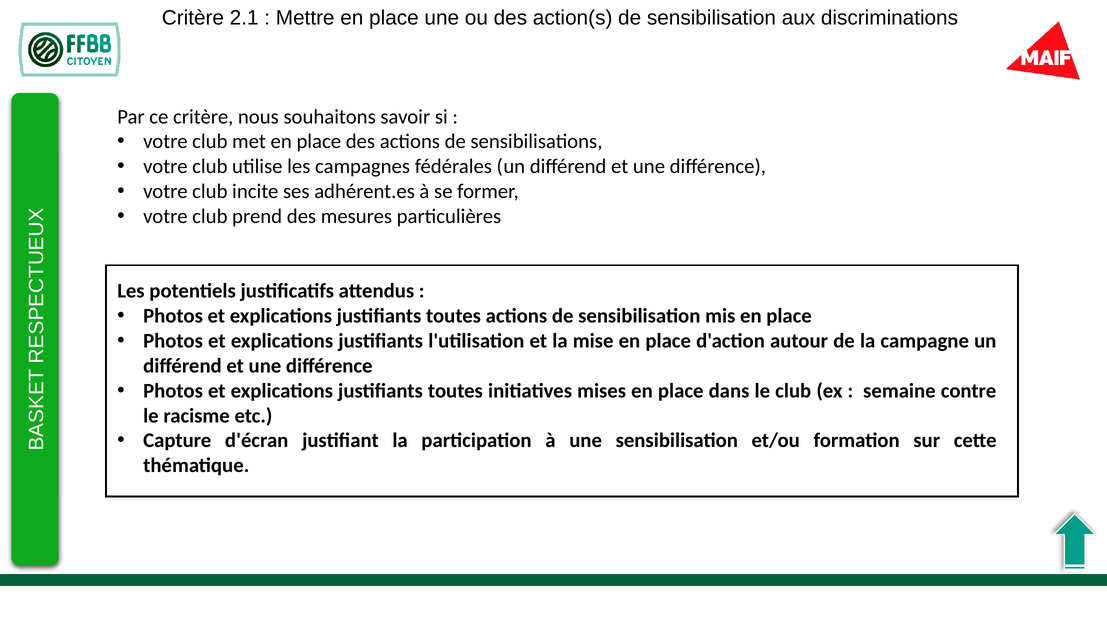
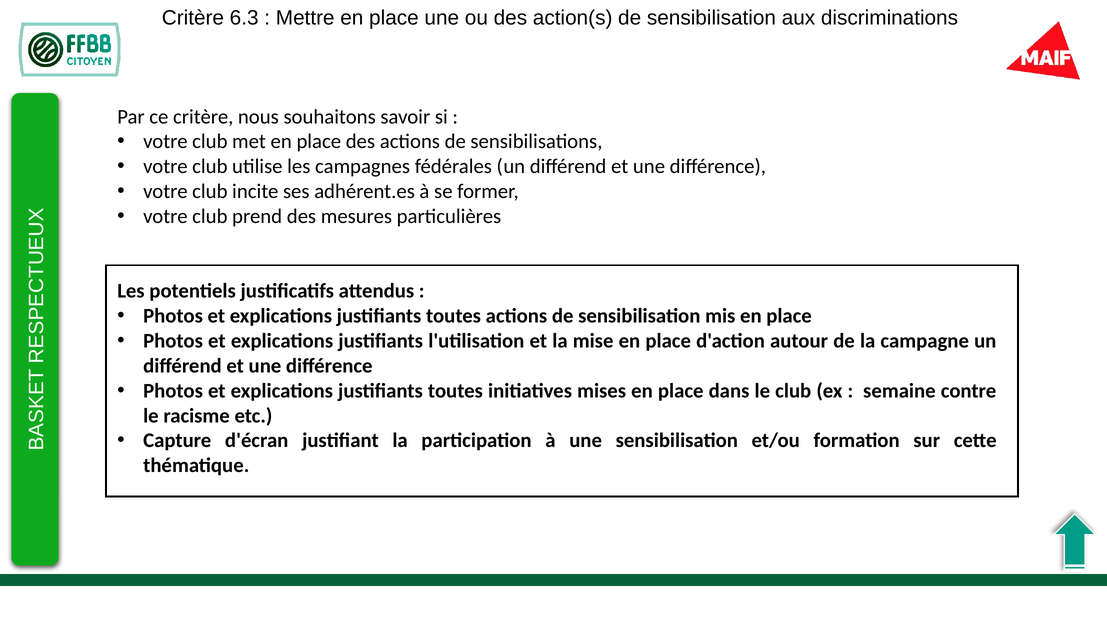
2.1: 2.1 -> 6.3
